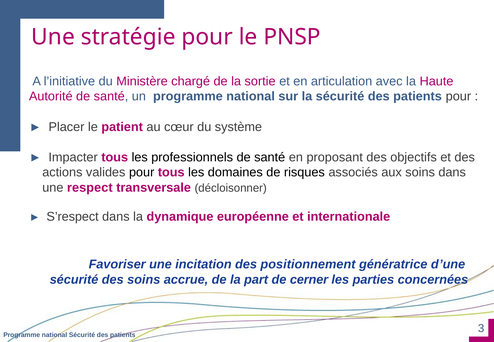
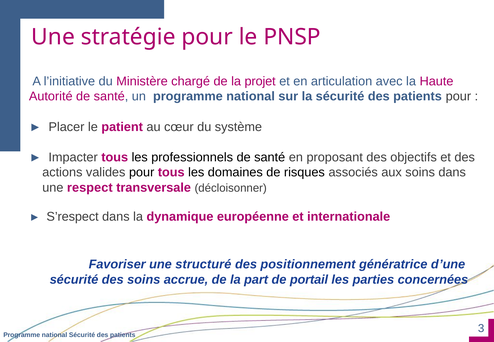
sortie: sortie -> projet
incitation: incitation -> structuré
cerner: cerner -> portail
